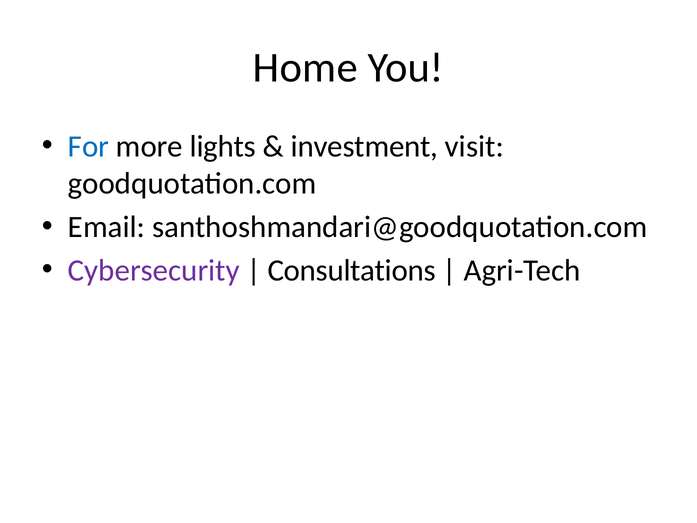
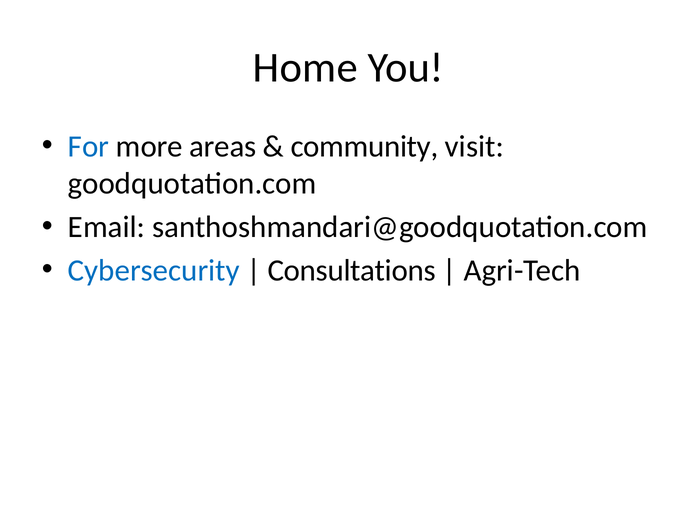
lights: lights -> areas
investment: investment -> community
Cybersecurity colour: purple -> blue
